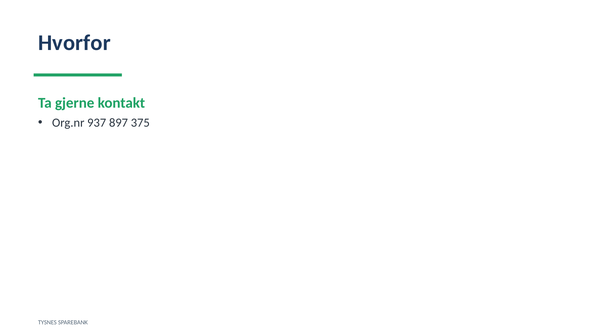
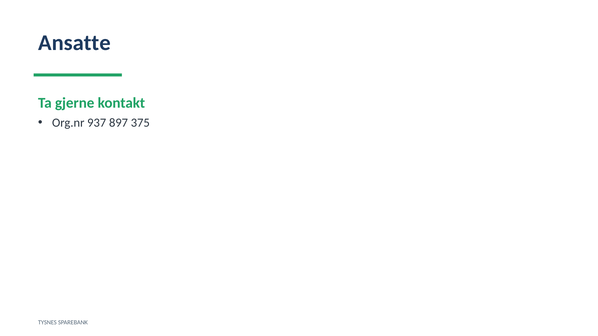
Hvorfor: Hvorfor -> Ansatte
